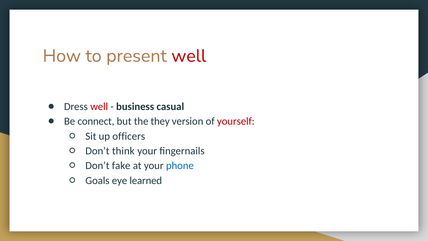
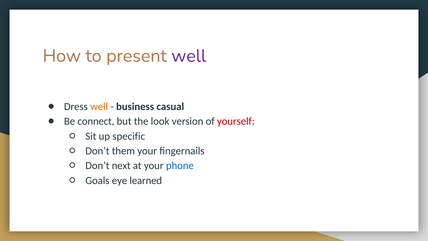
well at (189, 56) colour: red -> purple
well at (99, 107) colour: red -> orange
they: they -> look
officers: officers -> specific
think: think -> them
fake: fake -> next
